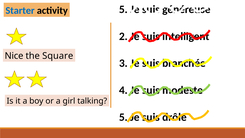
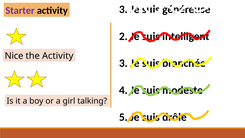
Starter colour: blue -> purple
activity 5: 5 -> 3
the Square: Square -> Activity
